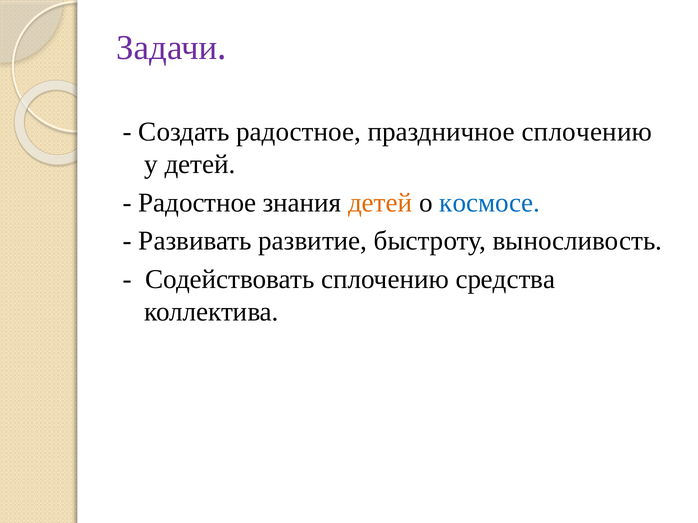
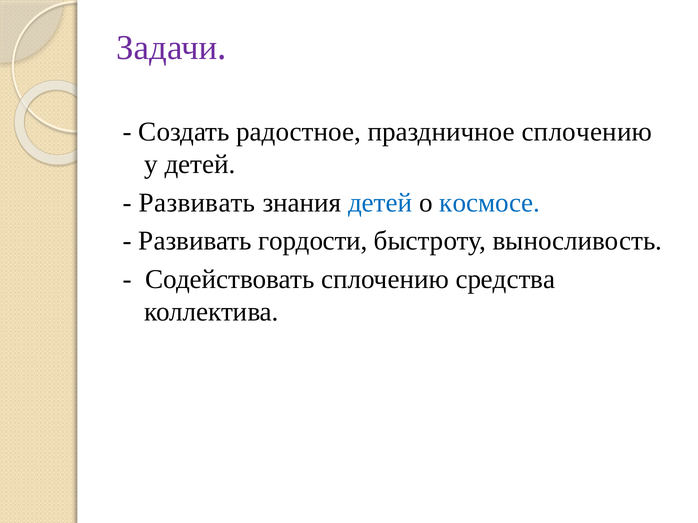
Радостное at (197, 203): Радостное -> Развивать
детей at (380, 203) colour: orange -> blue
развитие: развитие -> гордости
